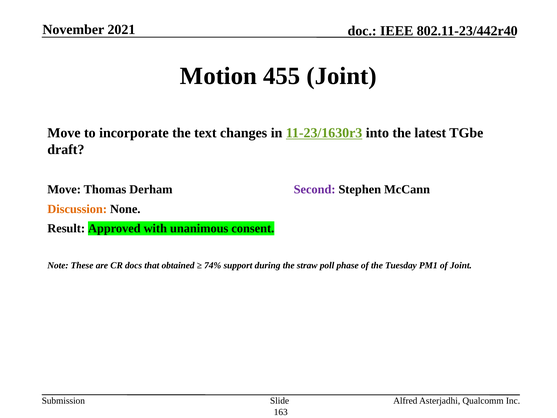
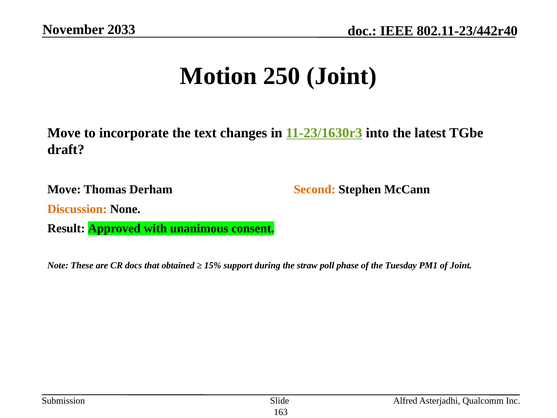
2021: 2021 -> 2033
455: 455 -> 250
Second colour: purple -> orange
74%: 74% -> 15%
